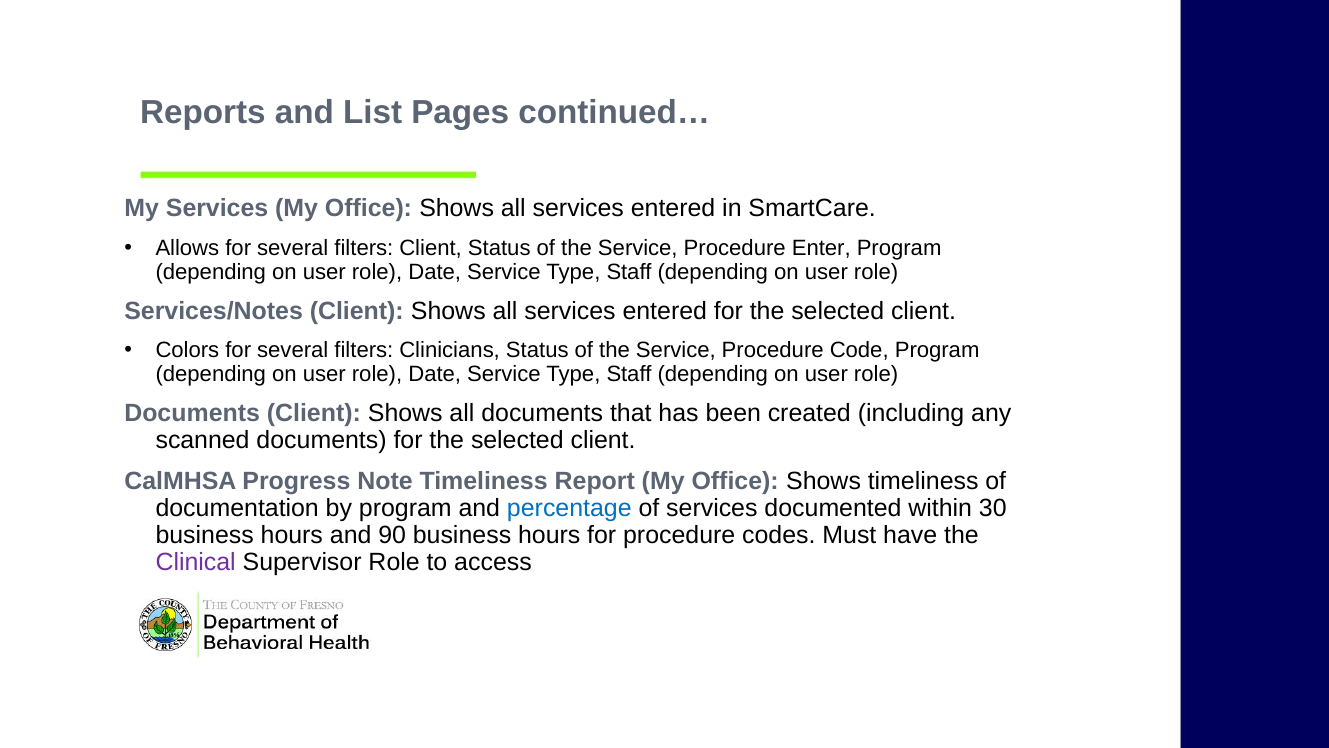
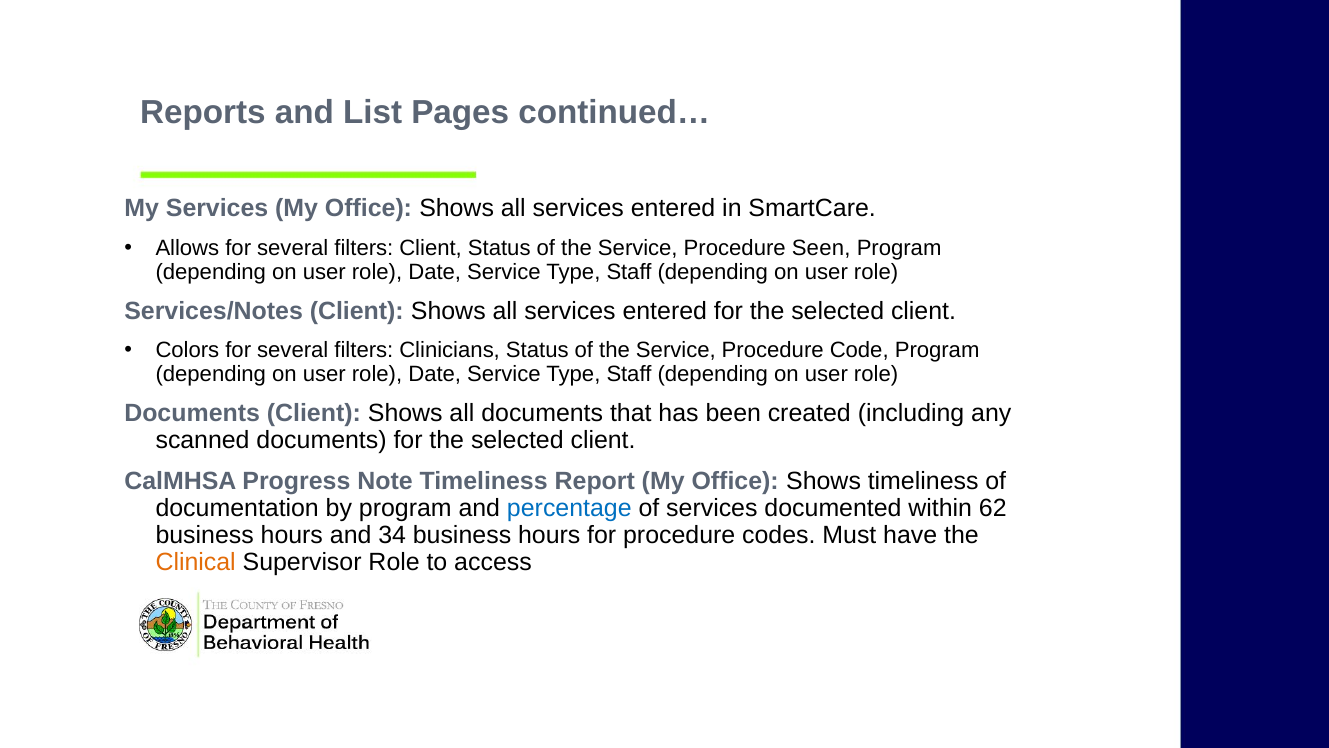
Enter: Enter -> Seen
30: 30 -> 62
90: 90 -> 34
Clinical colour: purple -> orange
